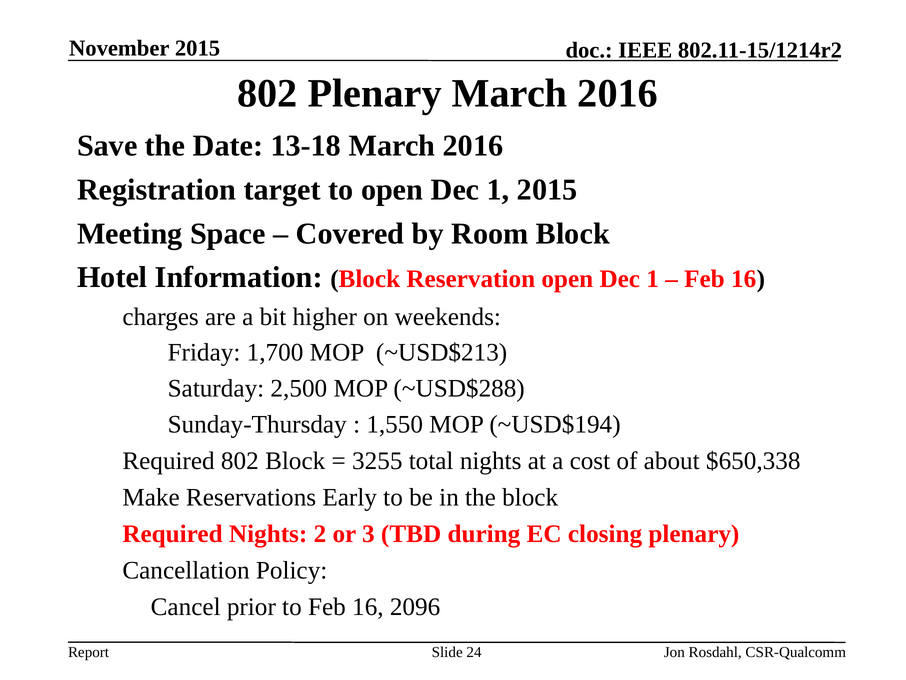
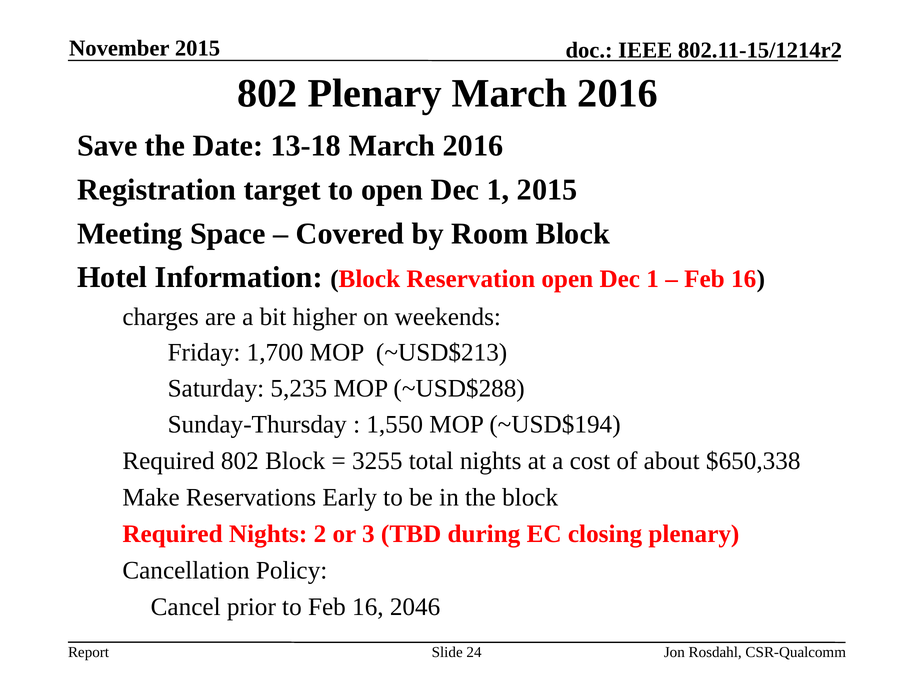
2,500: 2,500 -> 5,235
2096: 2096 -> 2046
